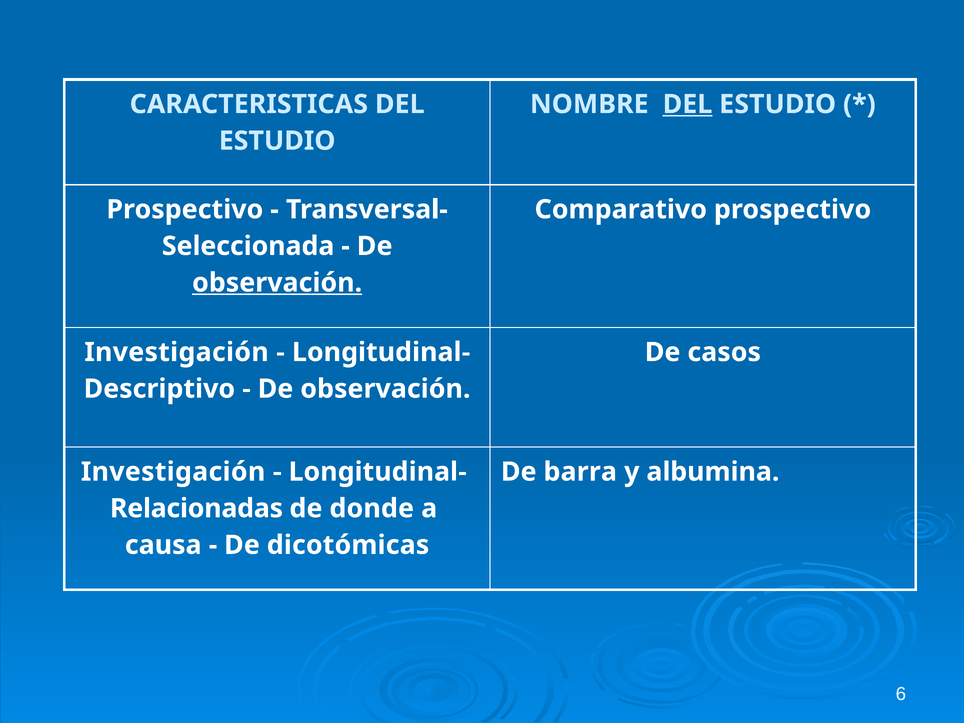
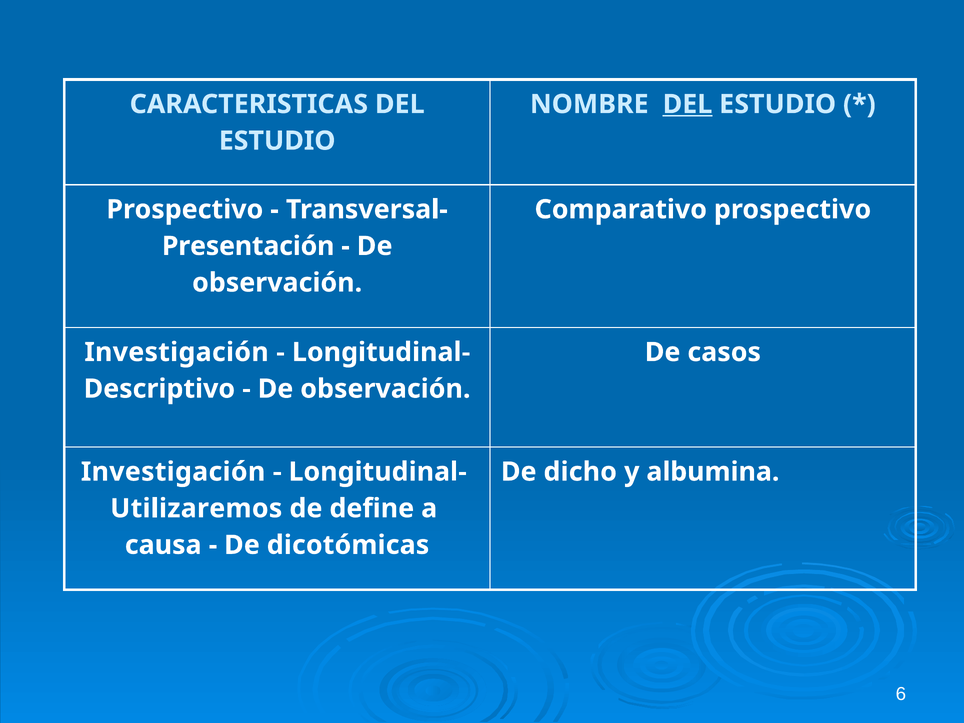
Seleccionada: Seleccionada -> Presentación
observación at (277, 283) underline: present -> none
barra: barra -> dicho
Relacionadas: Relacionadas -> Utilizaremos
donde: donde -> define
